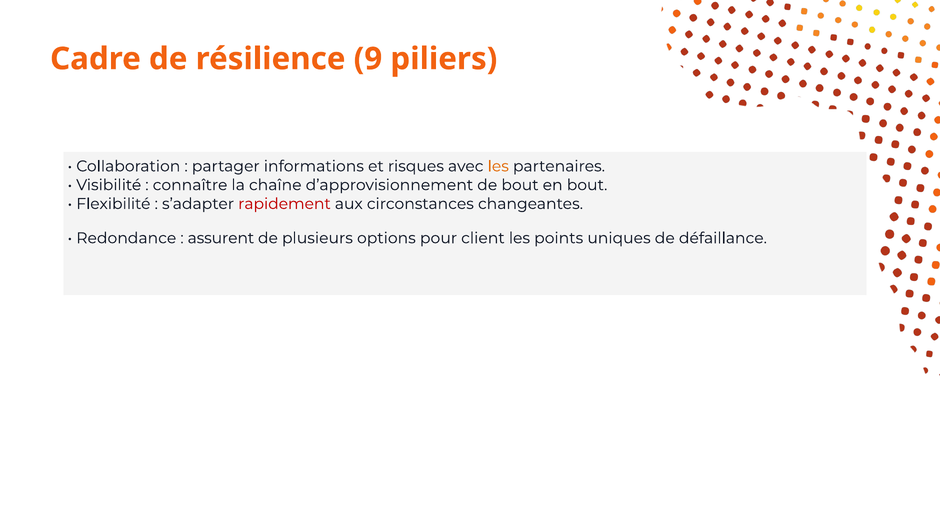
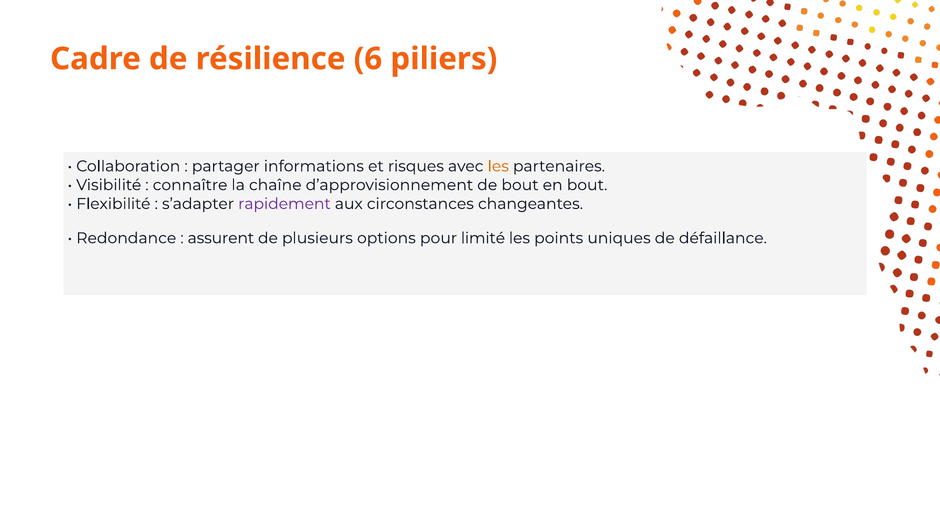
9: 9 -> 6
rapidement colour: red -> purple
client: client -> limité
